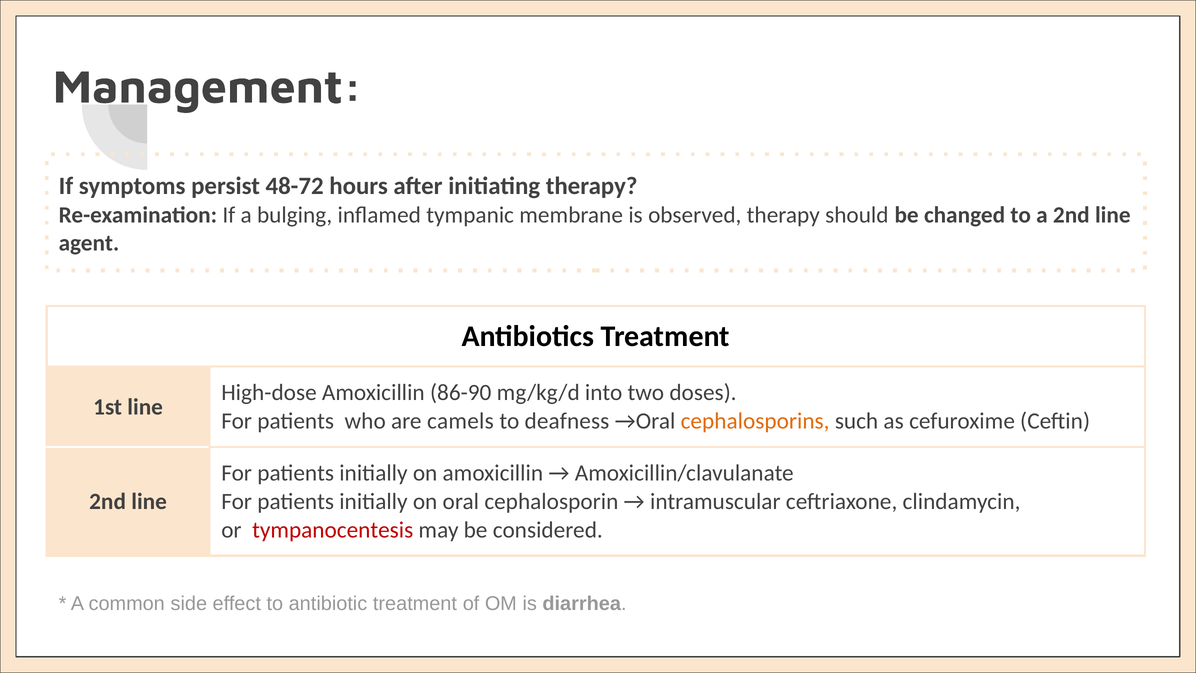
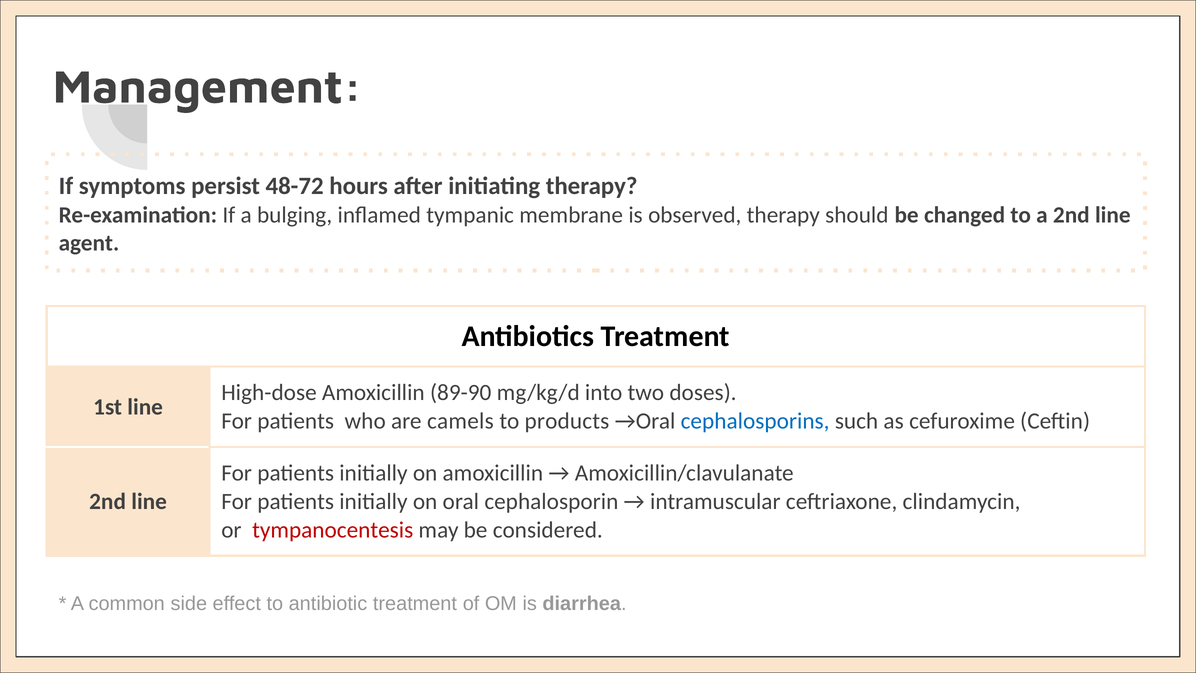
86-90: 86-90 -> 89-90
deafness: deafness -> products
cephalosporins colour: orange -> blue
